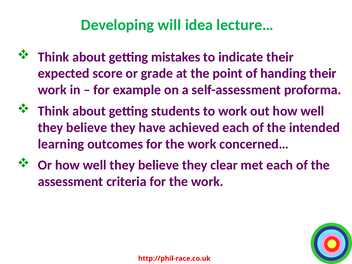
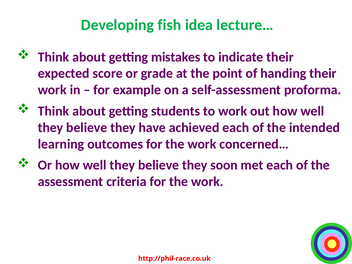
will: will -> fish
clear: clear -> soon
